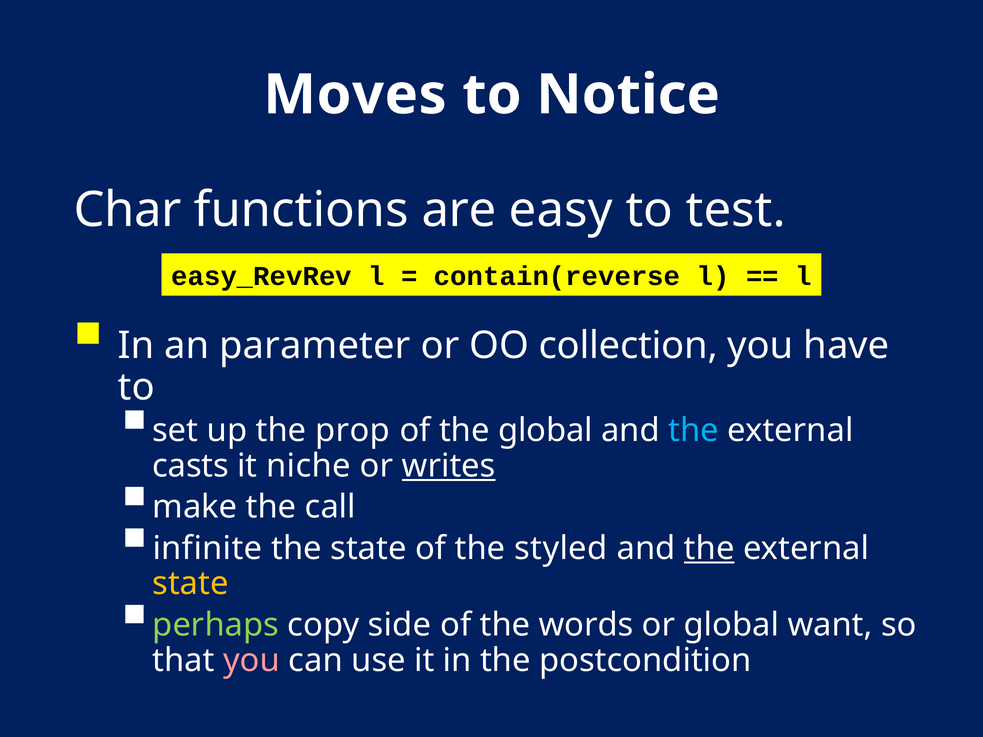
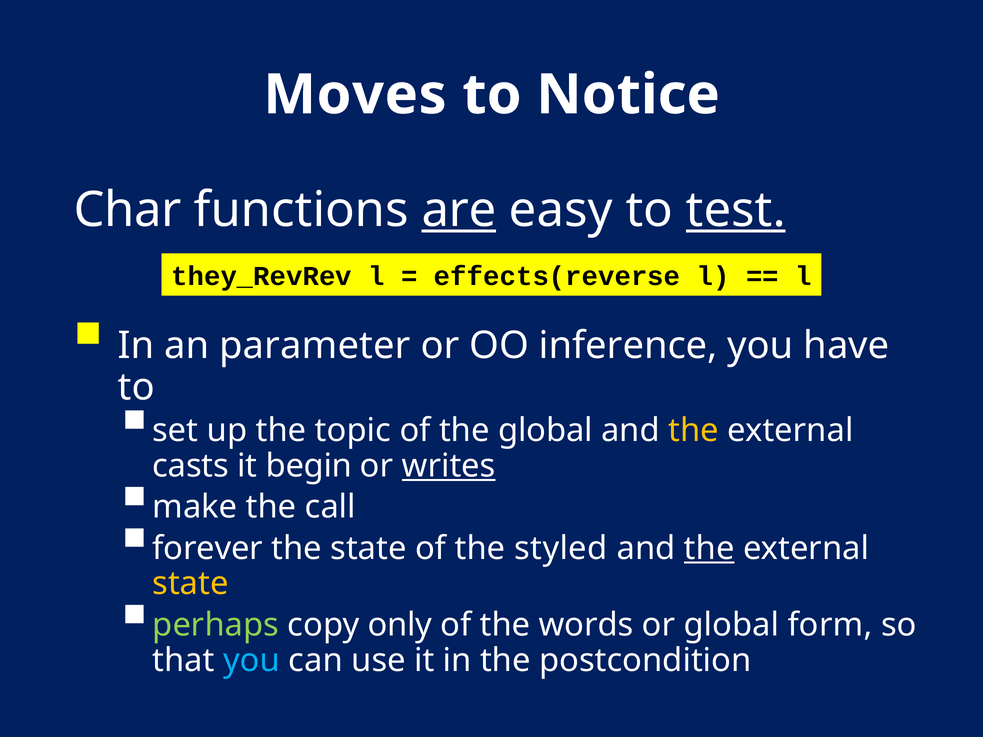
are underline: none -> present
test underline: none -> present
easy_RevRev: easy_RevRev -> they_RevRev
contain(reverse: contain(reverse -> effects(reverse
collection: collection -> inference
prop: prop -> topic
the at (694, 431) colour: light blue -> yellow
niche: niche -> begin
infinite: infinite -> forever
side: side -> only
want: want -> form
you at (252, 660) colour: pink -> light blue
